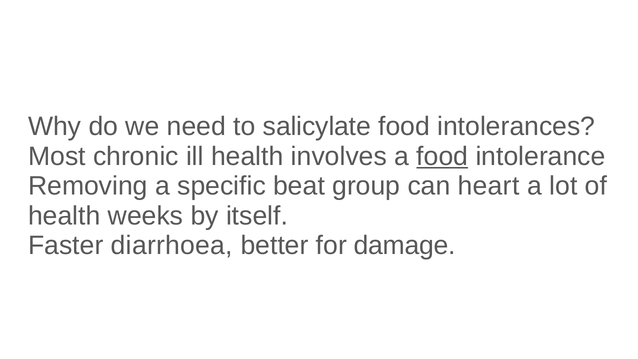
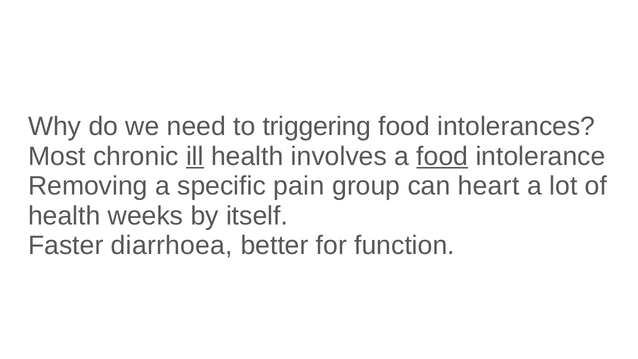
salicylate: salicylate -> triggering
ill underline: none -> present
beat: beat -> pain
damage: damage -> function
